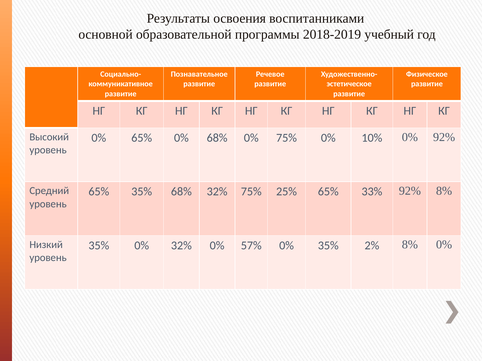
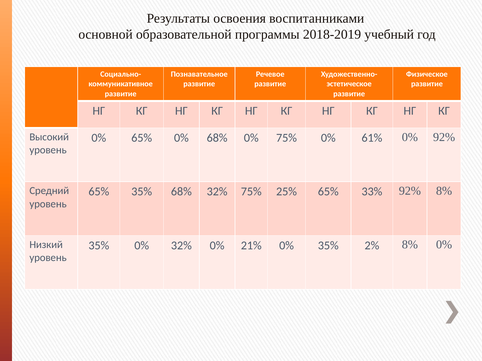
10%: 10% -> 61%
57%: 57% -> 21%
